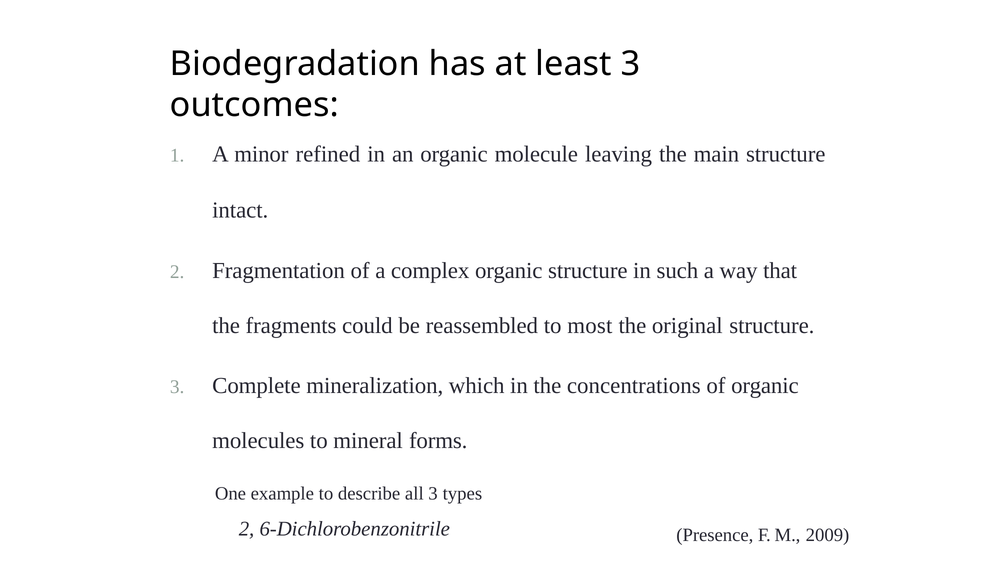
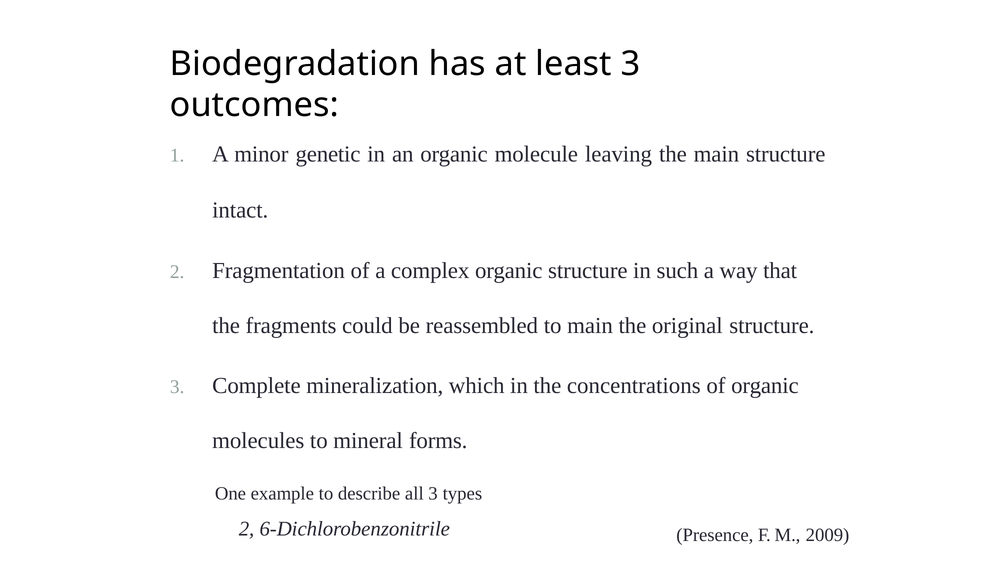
refined: refined -> genetic
to most: most -> main
